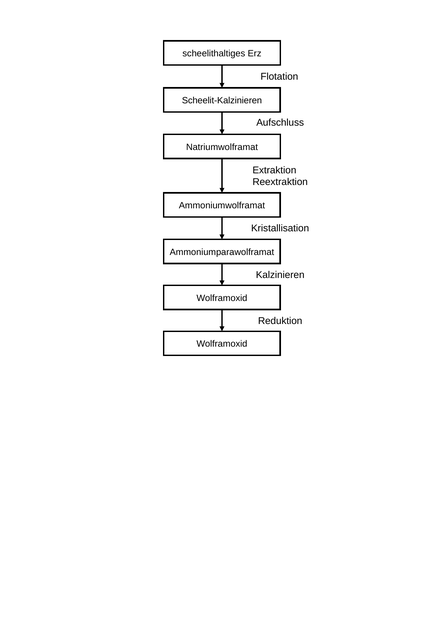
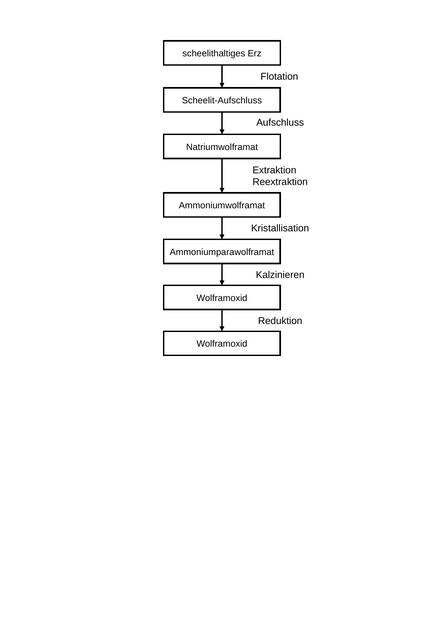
Scheelit-Kalzinieren: Scheelit-Kalzinieren -> Scheelit-Aufschluss
